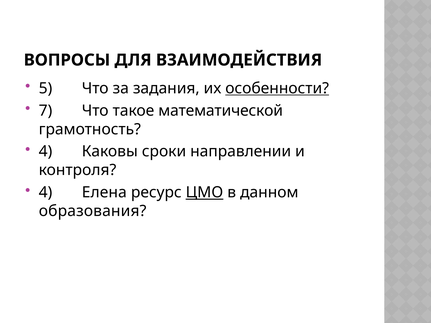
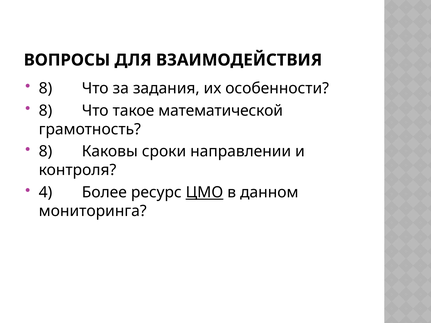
5 at (46, 88): 5 -> 8
особенности underline: present -> none
7 at (46, 111): 7 -> 8
4 at (46, 152): 4 -> 8
Елена: Елена -> Более
образования: образования -> мониторинга
